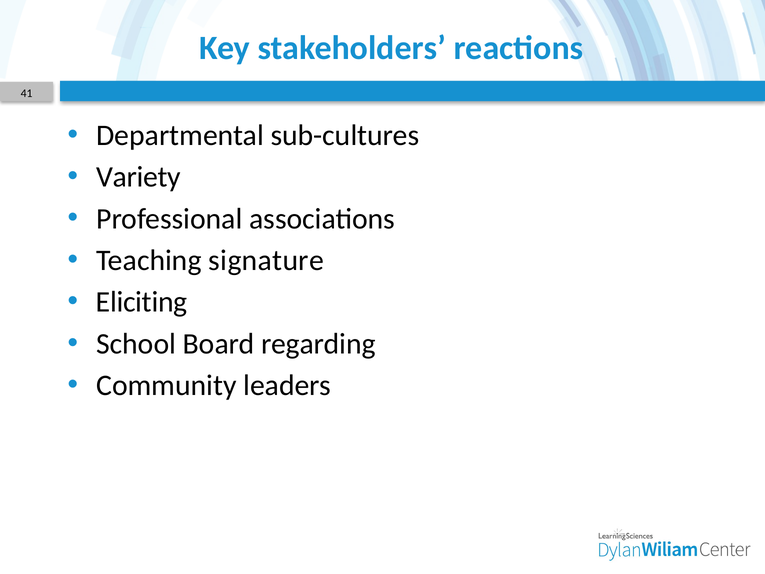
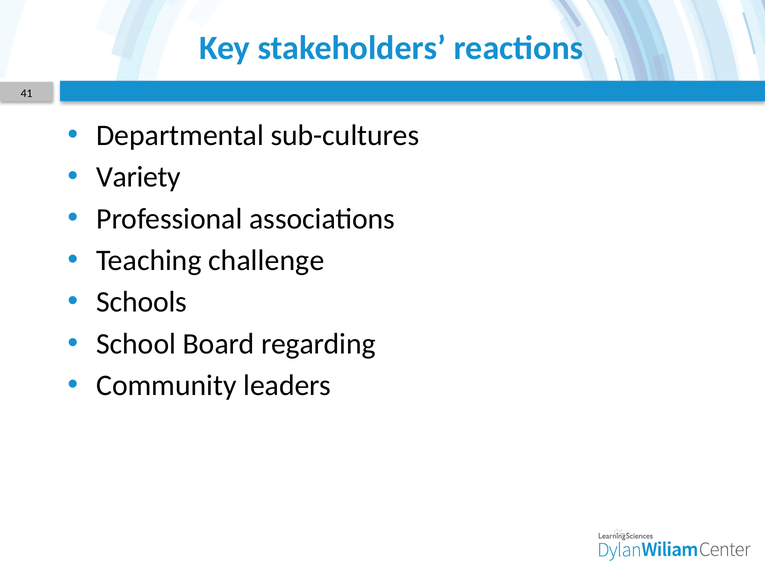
signature: signature -> challenge
Eliciting: Eliciting -> Schools
